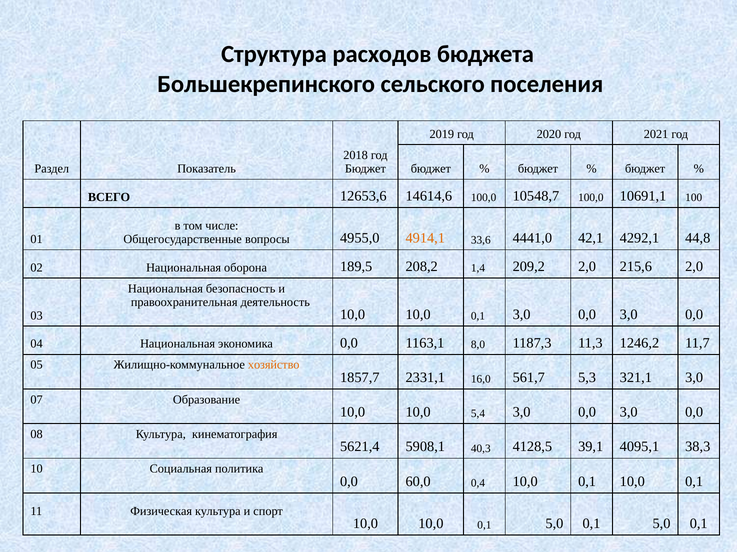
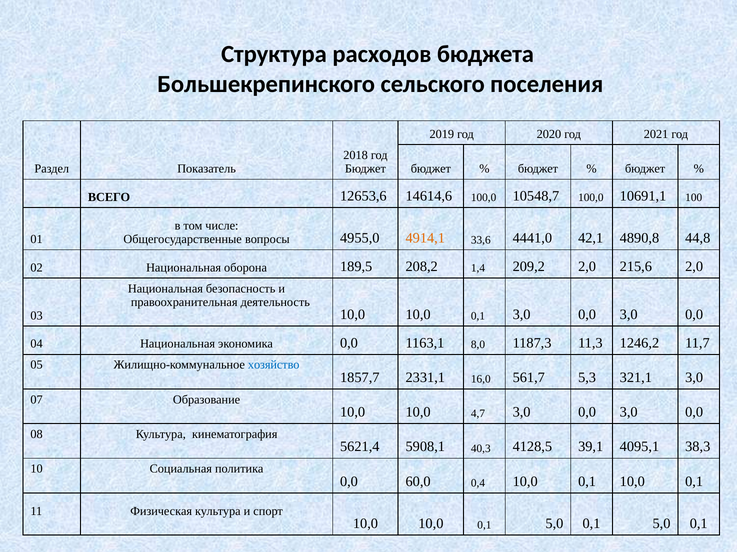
4292,1: 4292,1 -> 4890,8
хозяйство colour: orange -> blue
5,4: 5,4 -> 4,7
